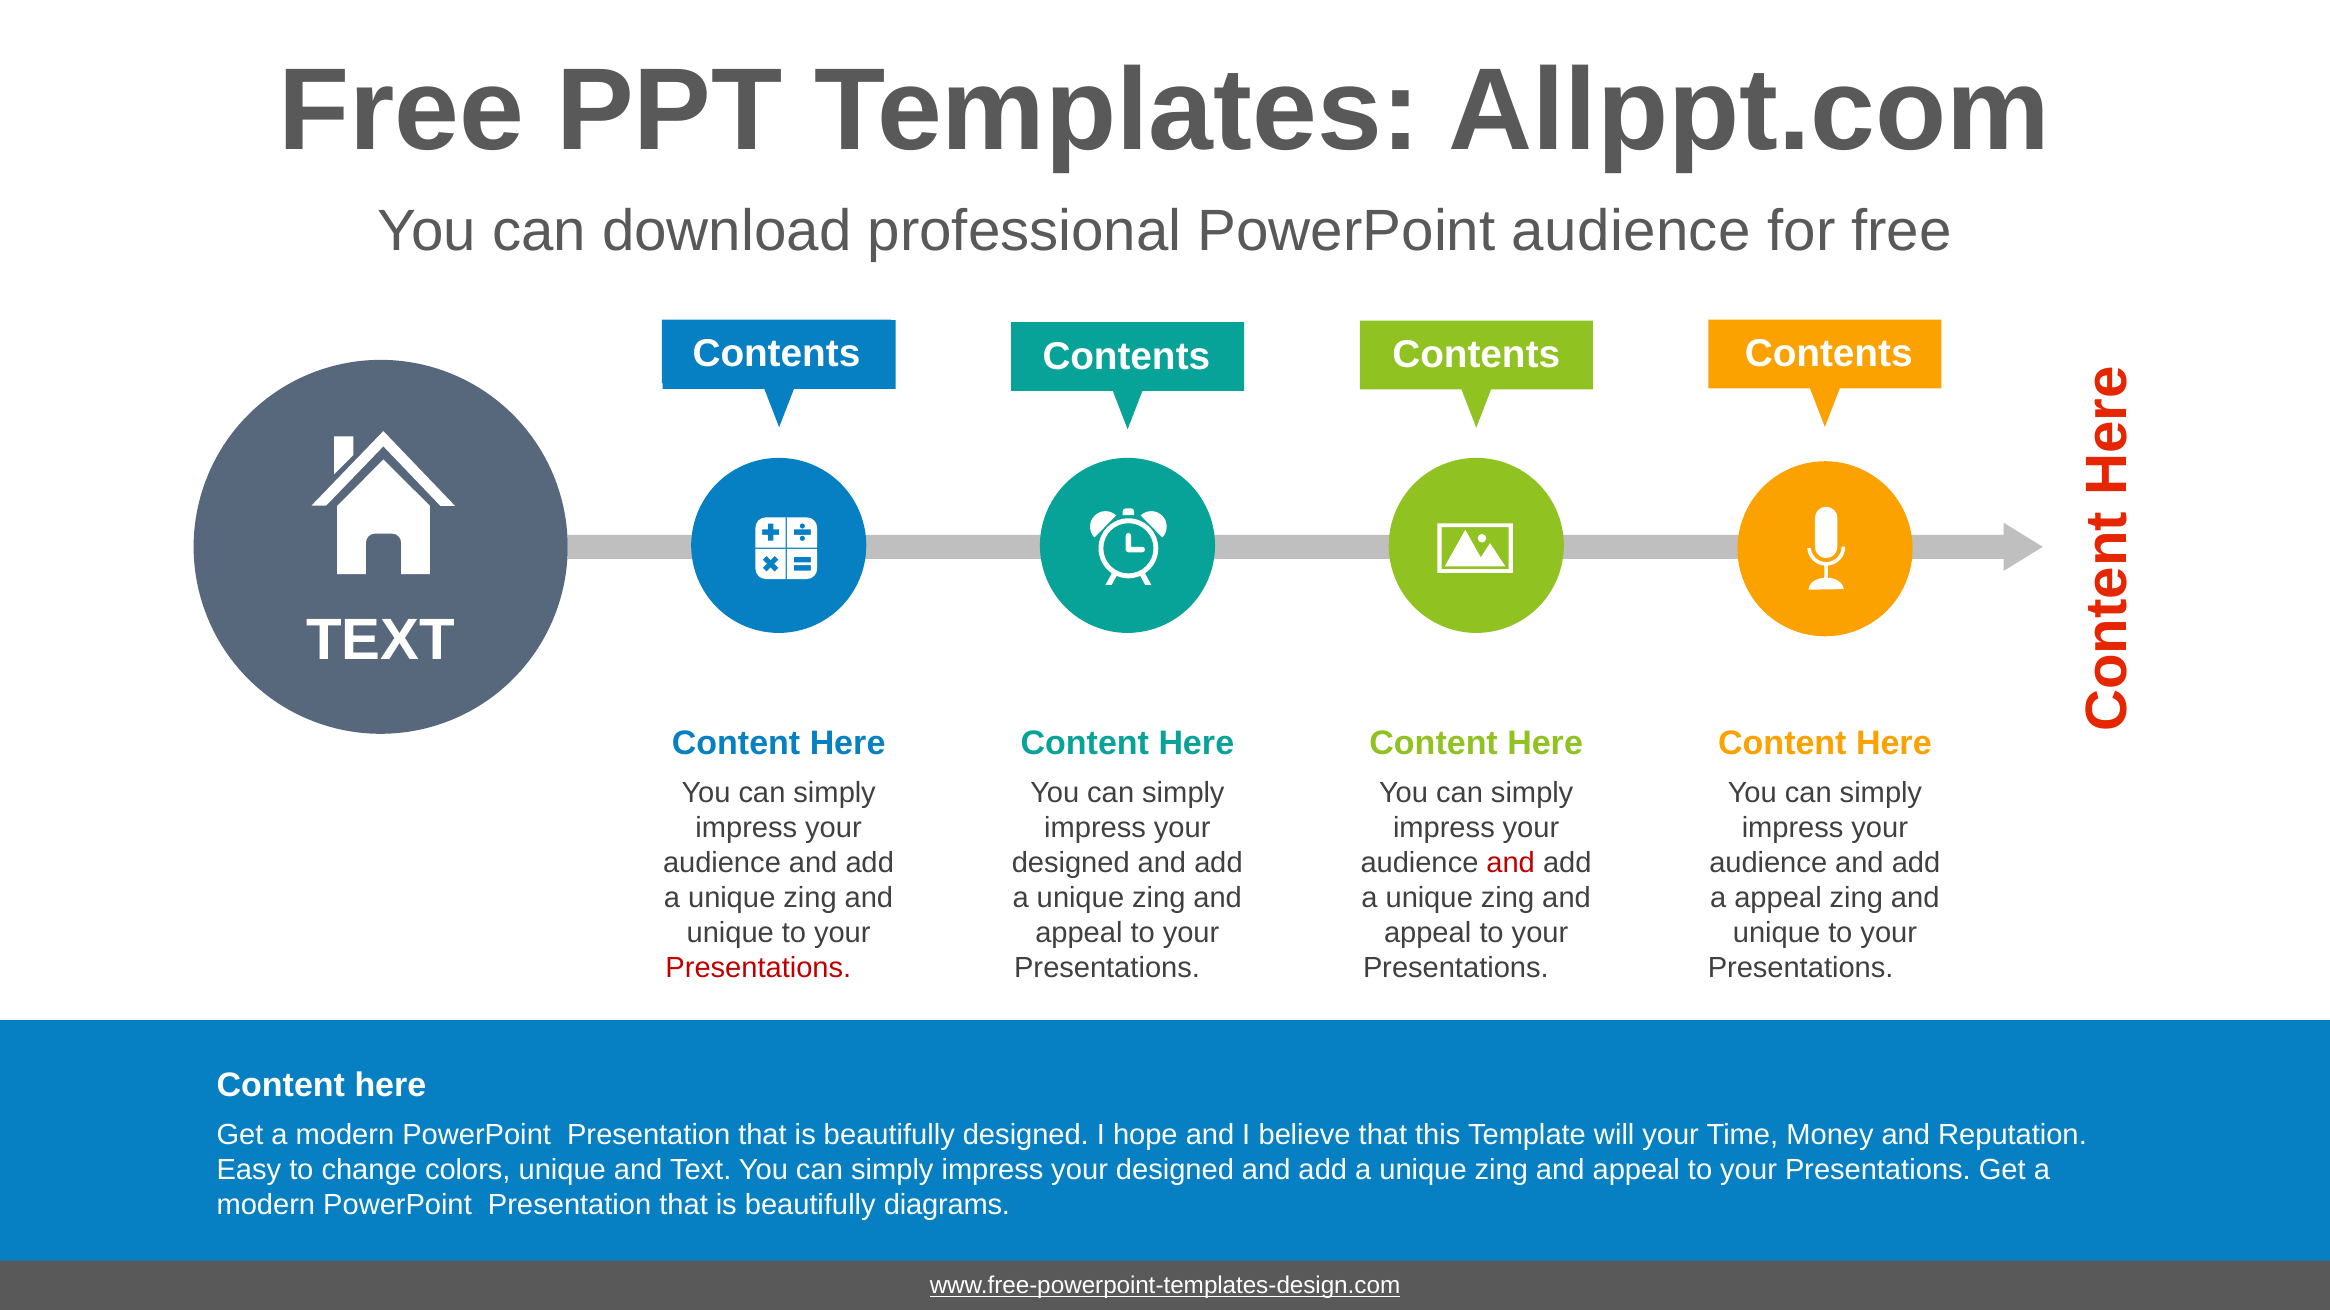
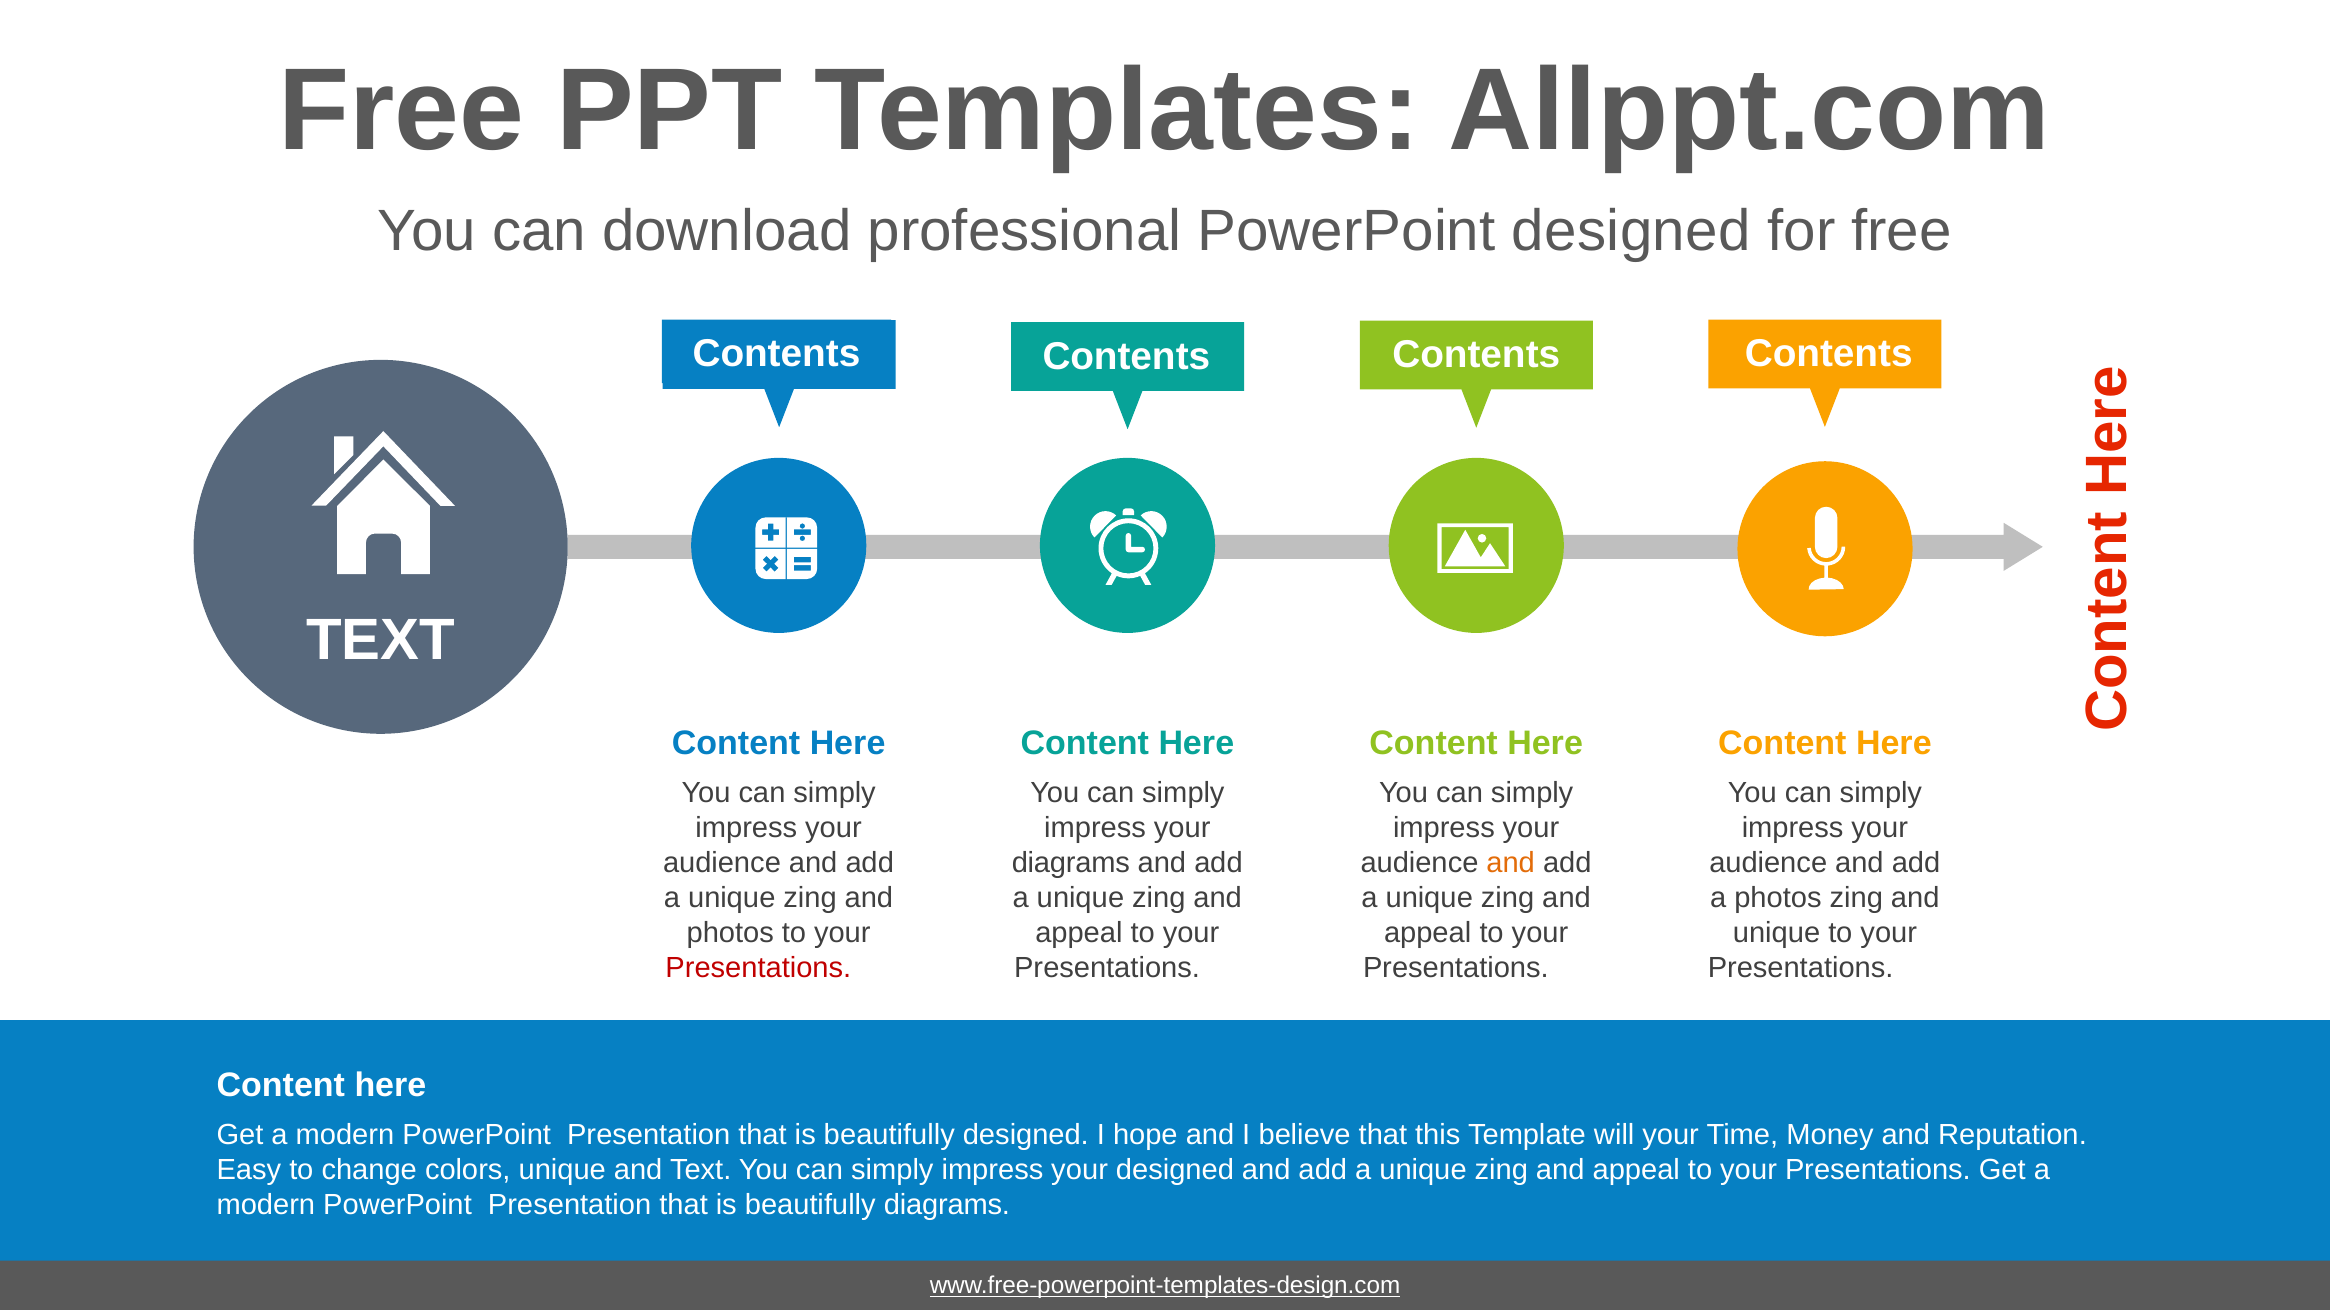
PowerPoint audience: audience -> designed
designed at (1071, 863): designed -> diagrams
and at (1511, 863) colour: red -> orange
a appeal: appeal -> photos
unique at (730, 933): unique -> photos
